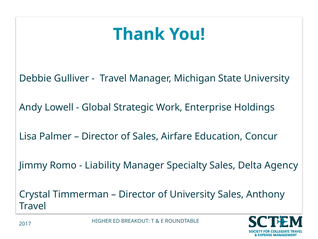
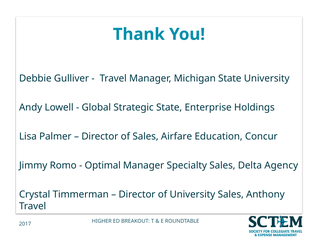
Strategic Work: Work -> State
Liability: Liability -> Optimal
